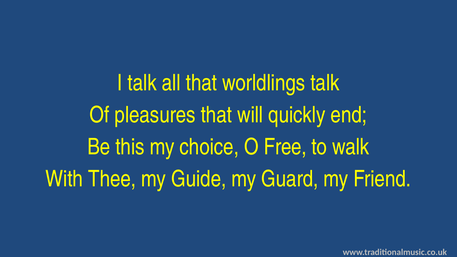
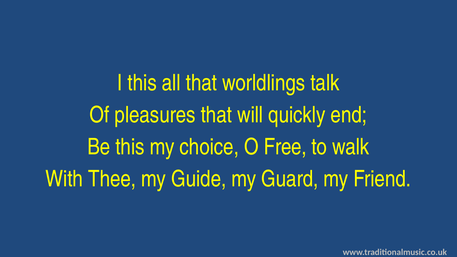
I talk: talk -> this
